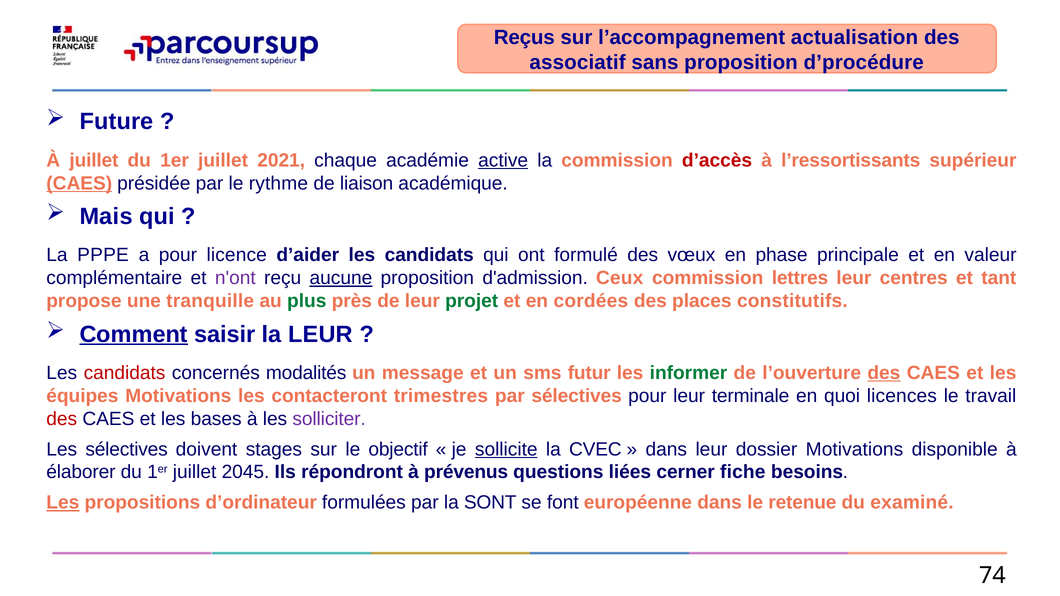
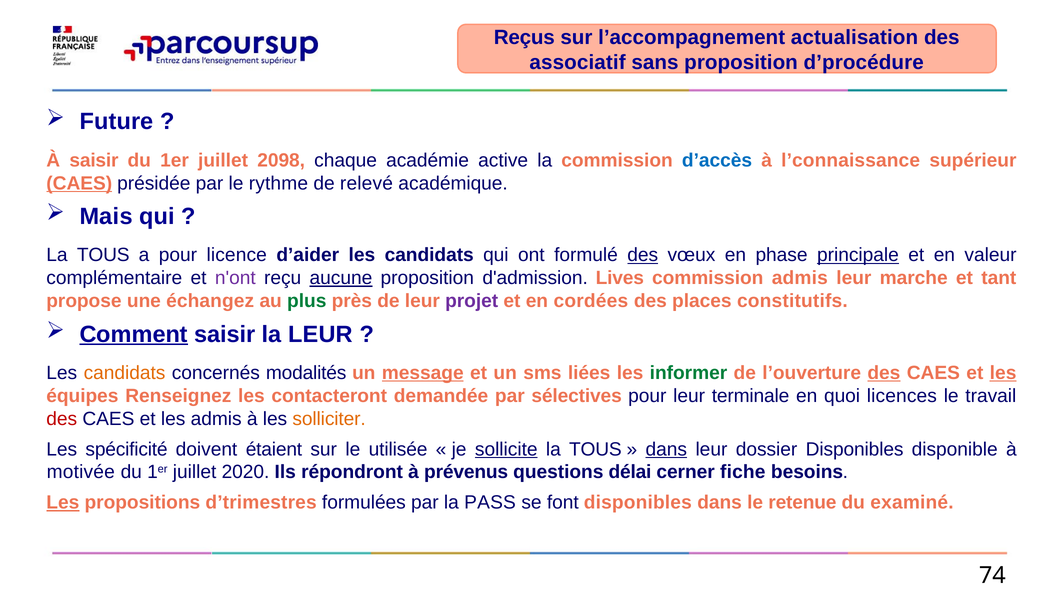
À juillet: juillet -> saisir
2021: 2021 -> 2098
active underline: present -> none
d’accès colour: red -> blue
l’ressortissants: l’ressortissants -> l’connaissance
liaison: liaison -> relevé
PPPE at (103, 255): PPPE -> TOUS
des at (643, 255) underline: none -> present
principale underline: none -> present
Ceux: Ceux -> Lives
commission lettres: lettres -> admis
centres: centres -> marche
tranquille: tranquille -> échangez
projet colour: green -> purple
candidats at (125, 373) colour: red -> orange
message underline: none -> present
futur: futur -> liées
les at (1003, 373) underline: none -> present
équipes Motivations: Motivations -> Renseignez
trimestres: trimestres -> demandée
les bases: bases -> admis
solliciter colour: purple -> orange
Les sélectives: sélectives -> spécificité
stages: stages -> étaient
objectif: objectif -> utilisée
CVEC at (595, 449): CVEC -> TOUS
dans at (666, 449) underline: none -> present
dossier Motivations: Motivations -> Disponibles
élaborer: élaborer -> motivée
2045: 2045 -> 2020
liées: liées -> délai
d’ordinateur: d’ordinateur -> d’trimestres
SONT: SONT -> PASS
font européenne: européenne -> disponibles
